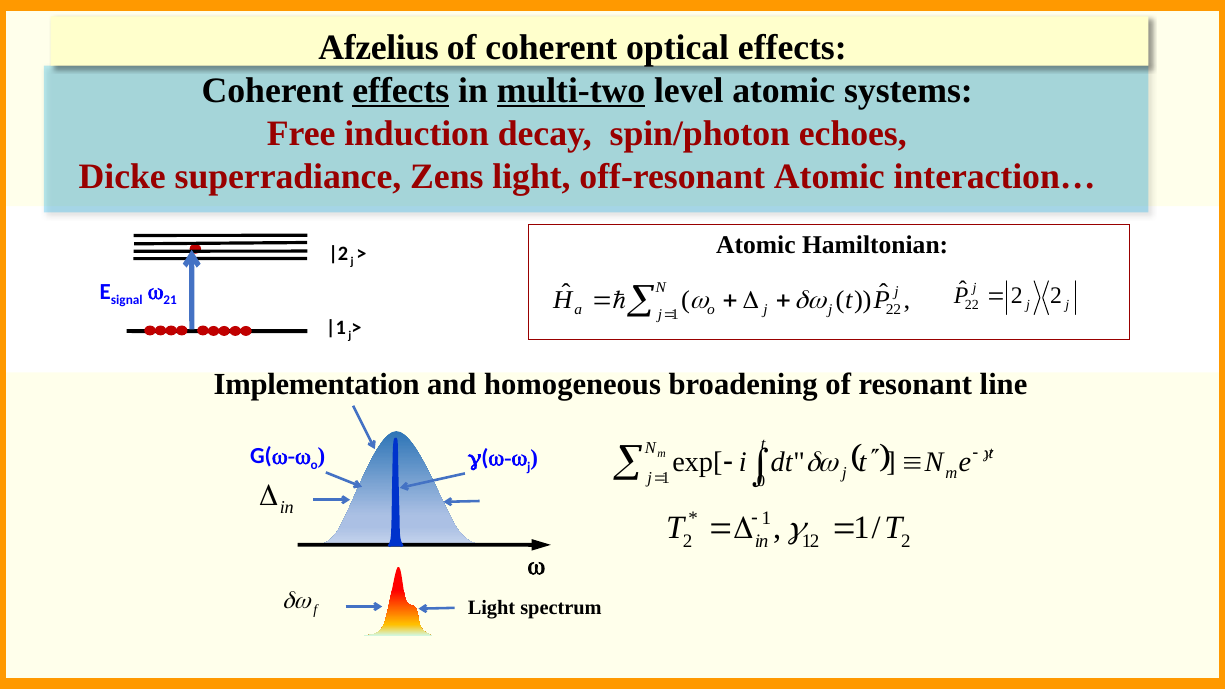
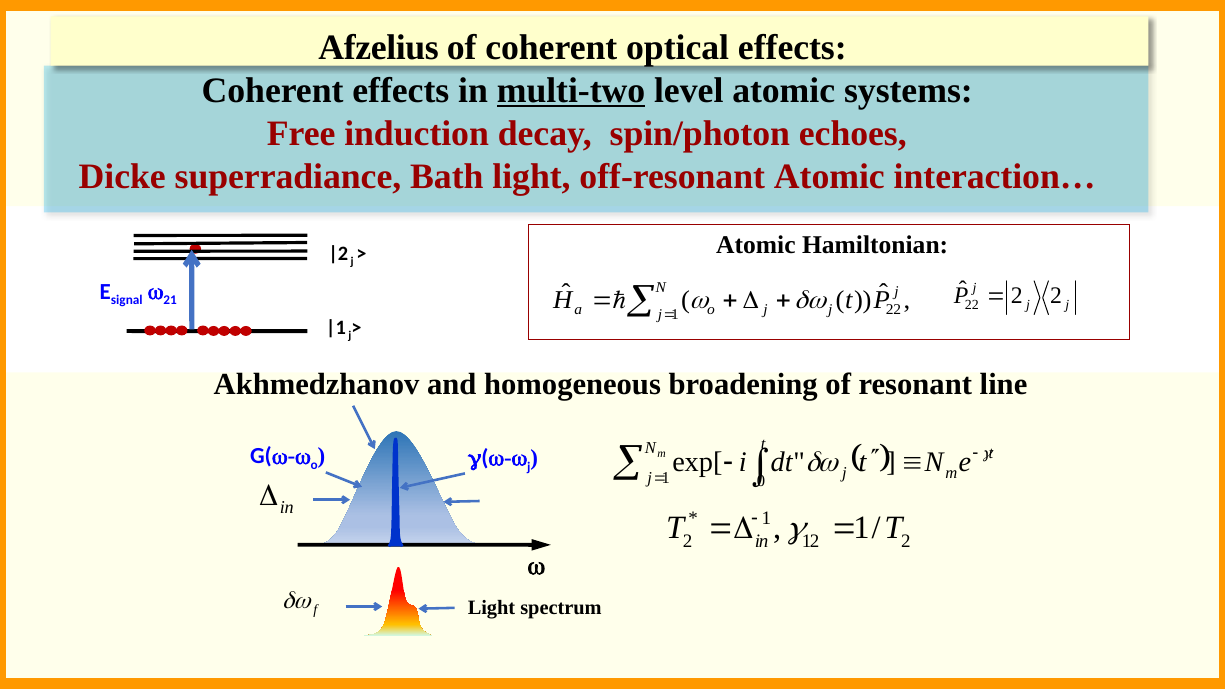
effects at (401, 91) underline: present -> none
Zens: Zens -> Bath
Implementation: Implementation -> Akhmedzhanov
